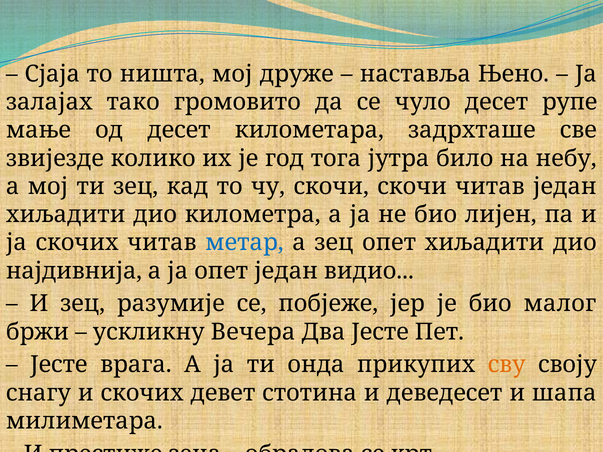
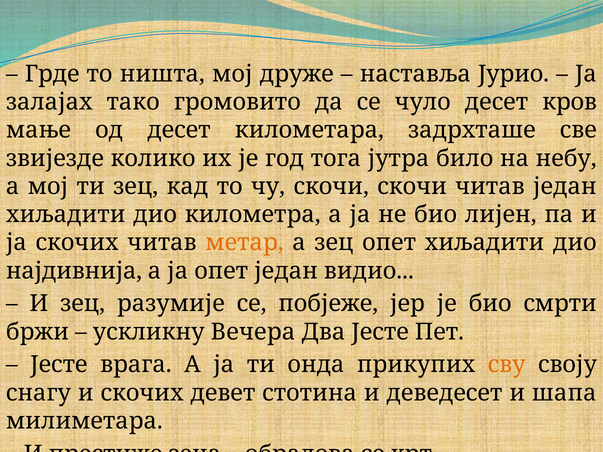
Сјаја: Сјаја -> Грде
Њено: Њено -> Јурио
рупе: рупе -> кров
метар colour: blue -> orange
малог: малог -> смрти
